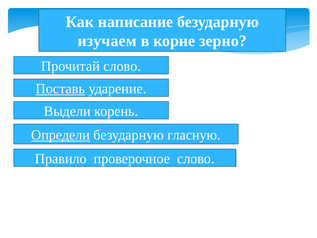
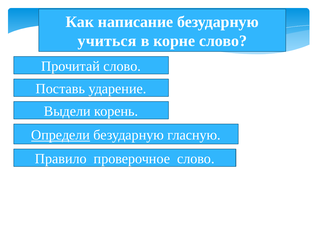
изучаем: изучаем -> учиться
корне зерно: зерно -> слово
Поставь underline: present -> none
